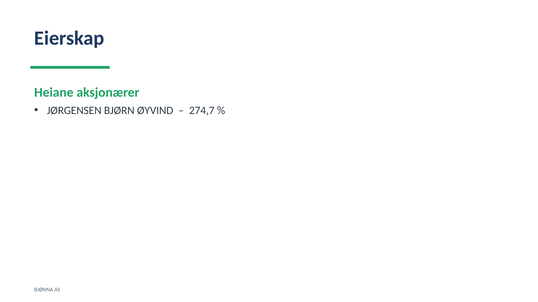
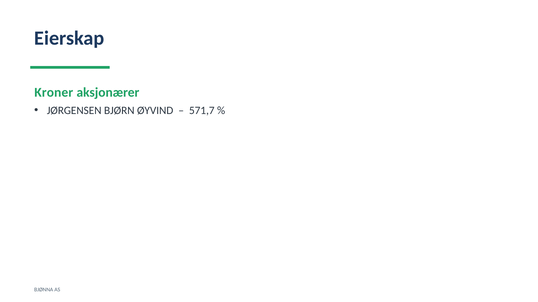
Heiane: Heiane -> Kroner
274,7: 274,7 -> 571,7
